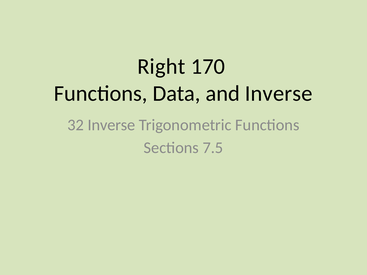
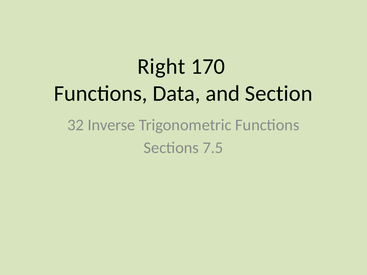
and Inverse: Inverse -> Section
